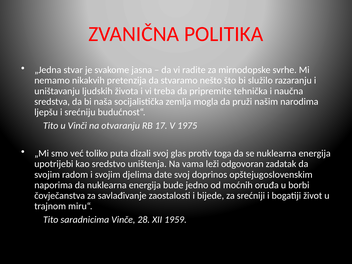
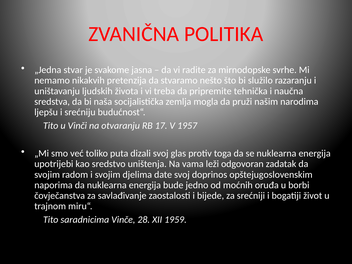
1975: 1975 -> 1957
